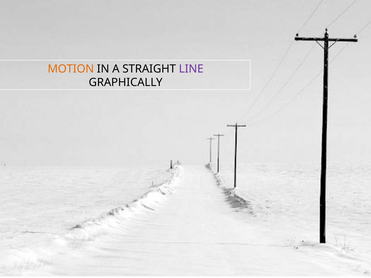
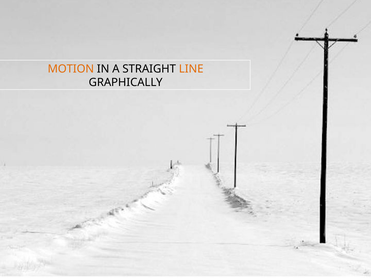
LINE colour: purple -> orange
